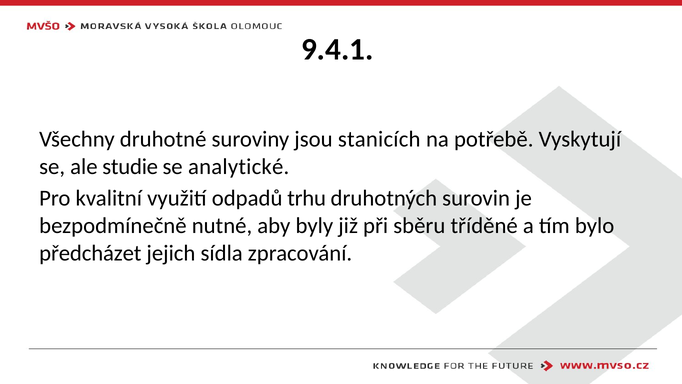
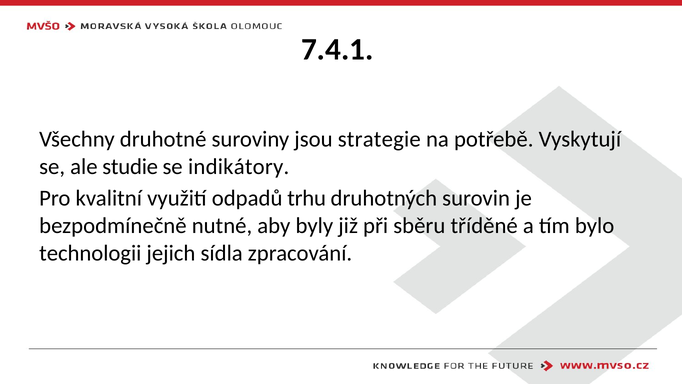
9.4.1: 9.4.1 -> 7.4.1
stanicích: stanicích -> strategie
analytické: analytické -> indikátory
předcházet: předcházet -> technologii
